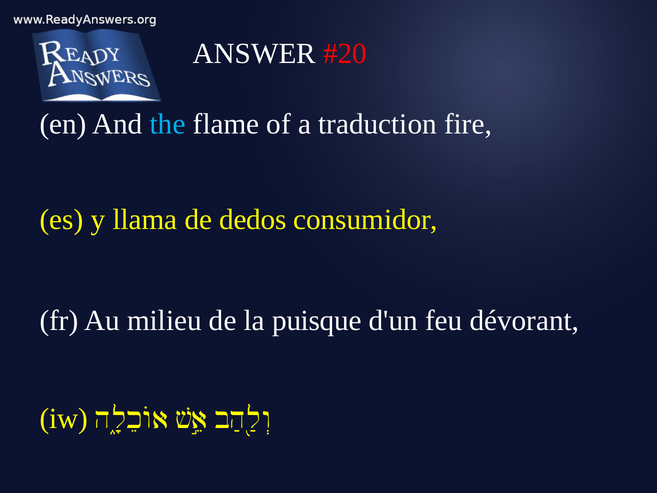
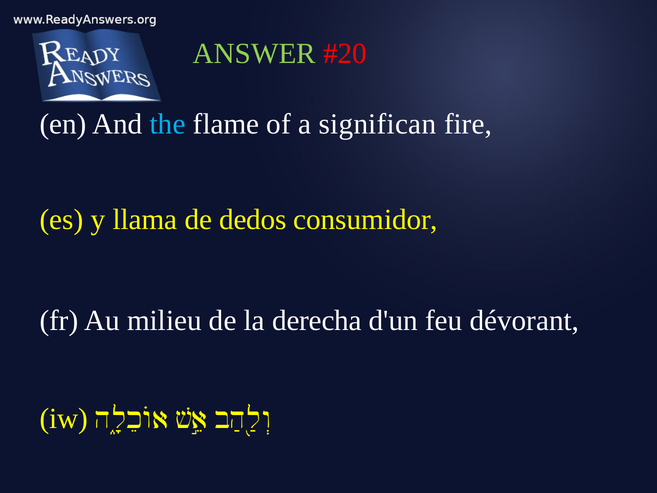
ANSWER colour: white -> light green
traduction: traduction -> significan
puisque: puisque -> derecha
